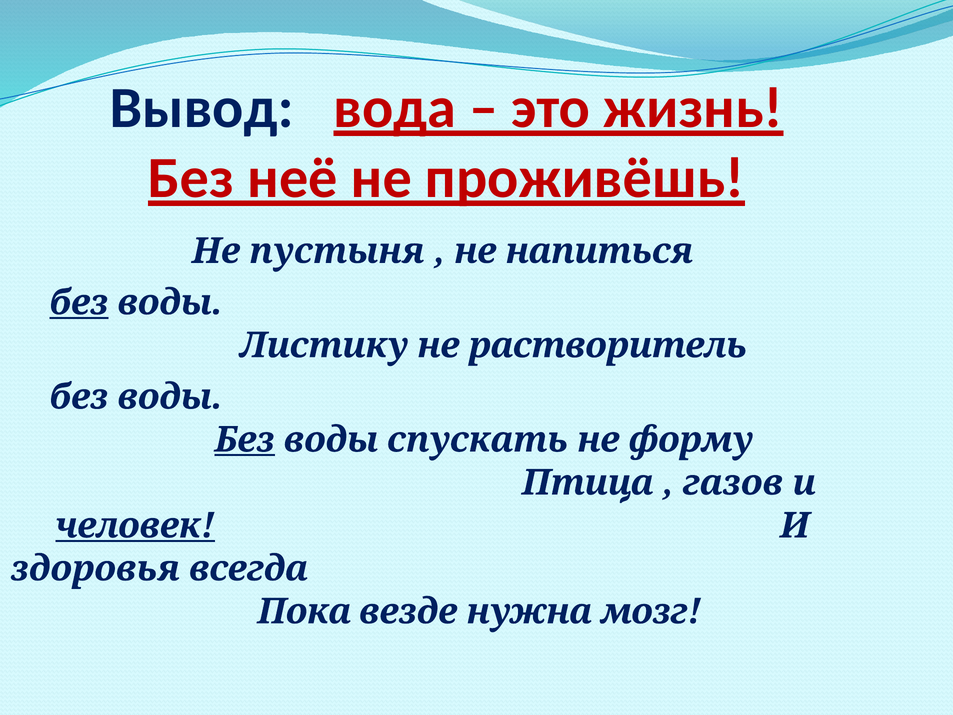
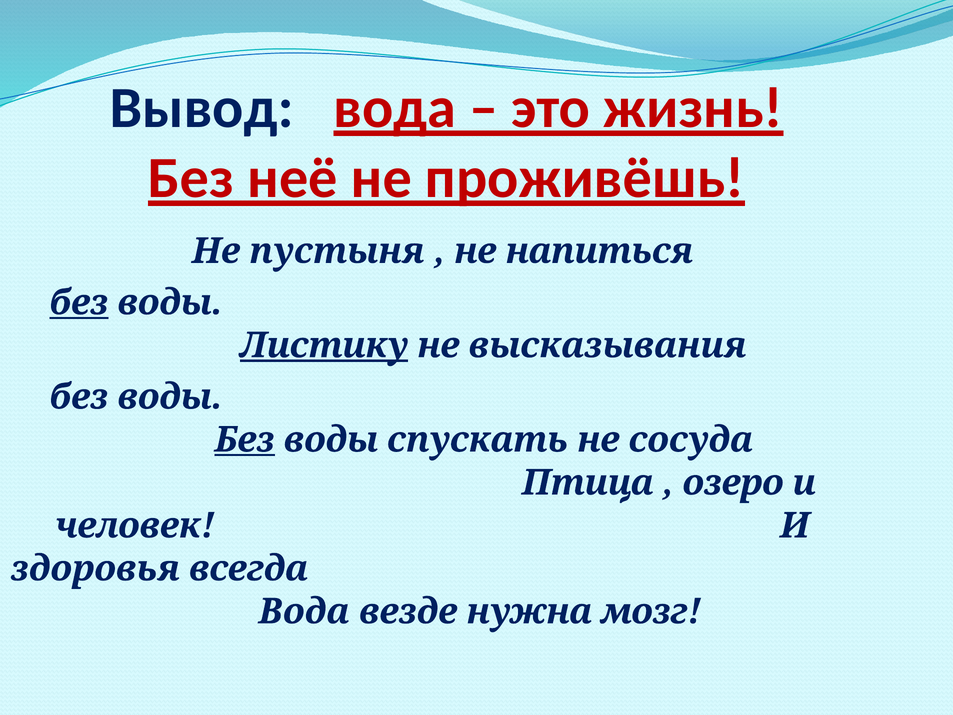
Листику underline: none -> present
растворитель: растворитель -> высказывания
форму: форму -> сосуда
газов: газов -> озеро
человек underline: present -> none
Пока at (304, 611): Пока -> Вода
